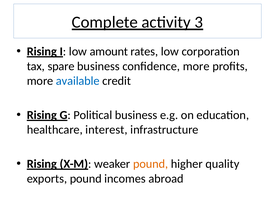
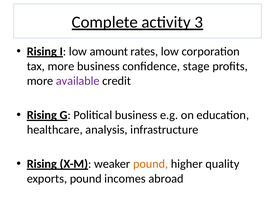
tax spare: spare -> more
confidence more: more -> stage
available colour: blue -> purple
interest: interest -> analysis
